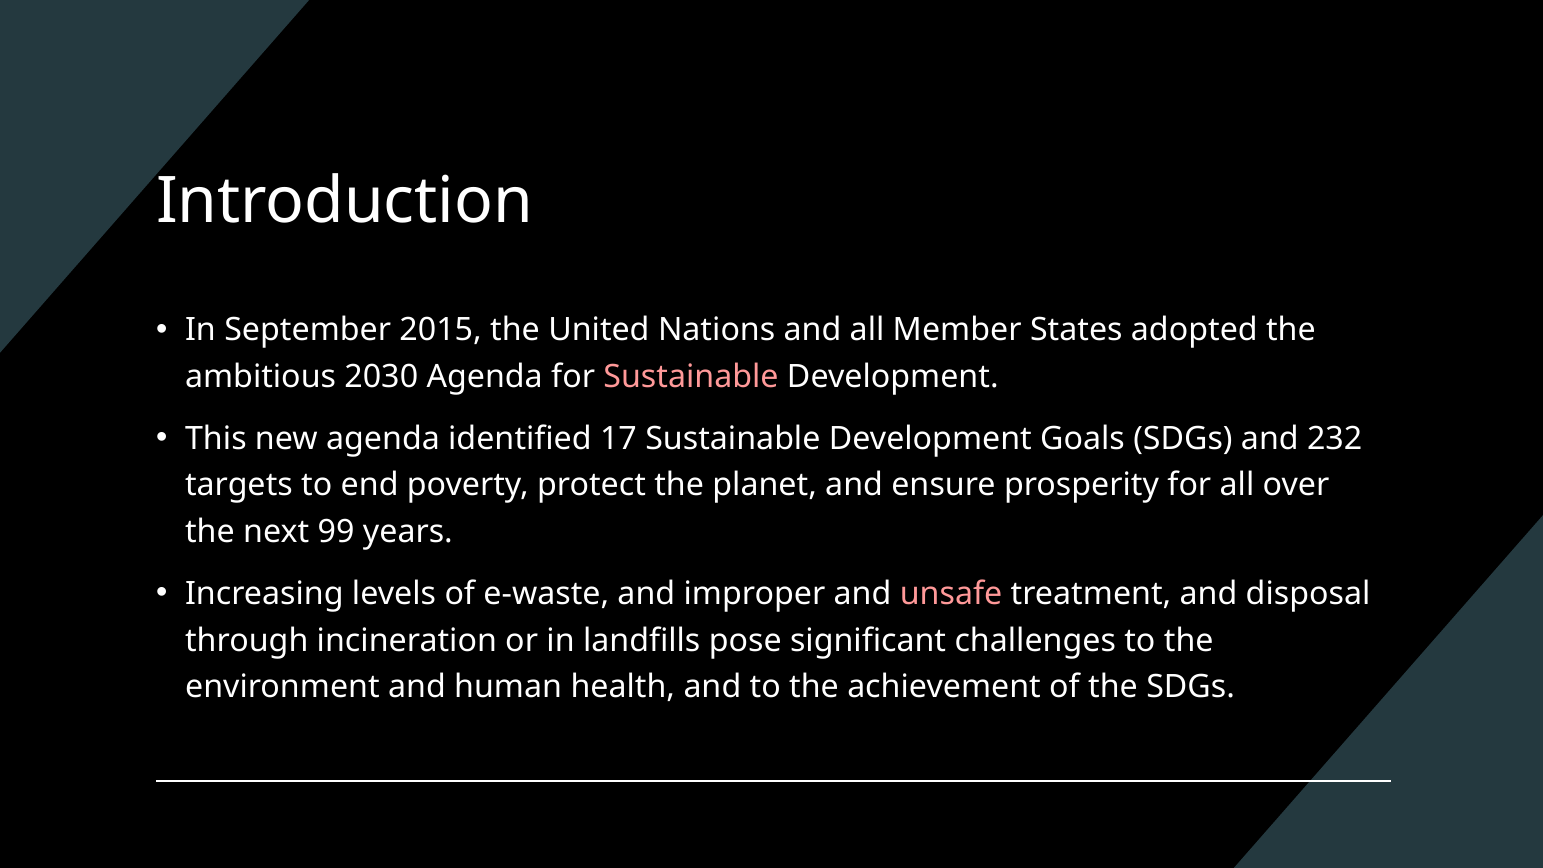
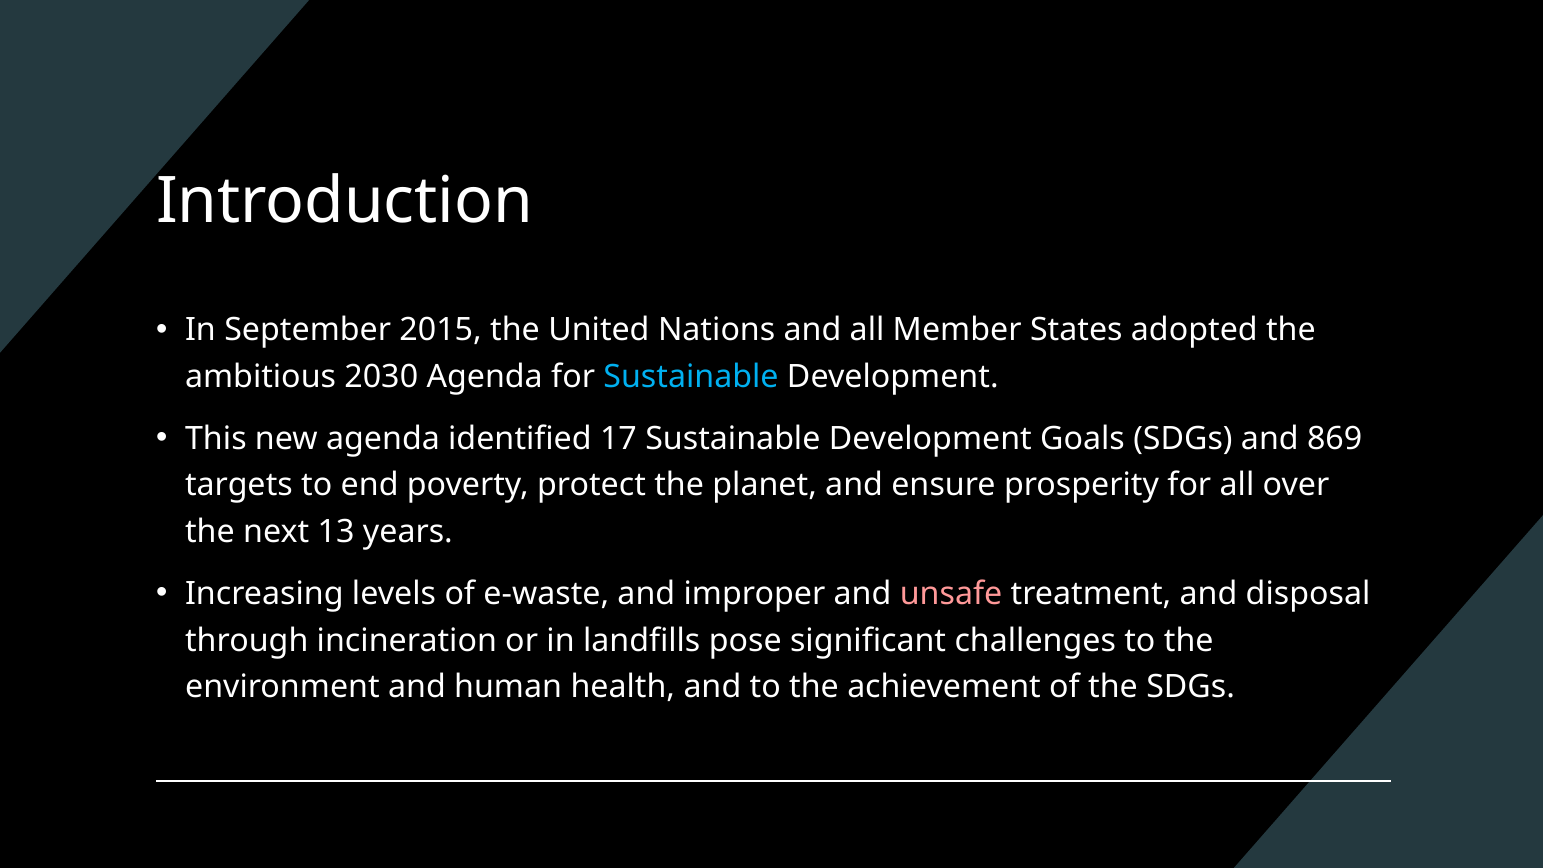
Sustainable at (691, 377) colour: pink -> light blue
232: 232 -> 869
99: 99 -> 13
